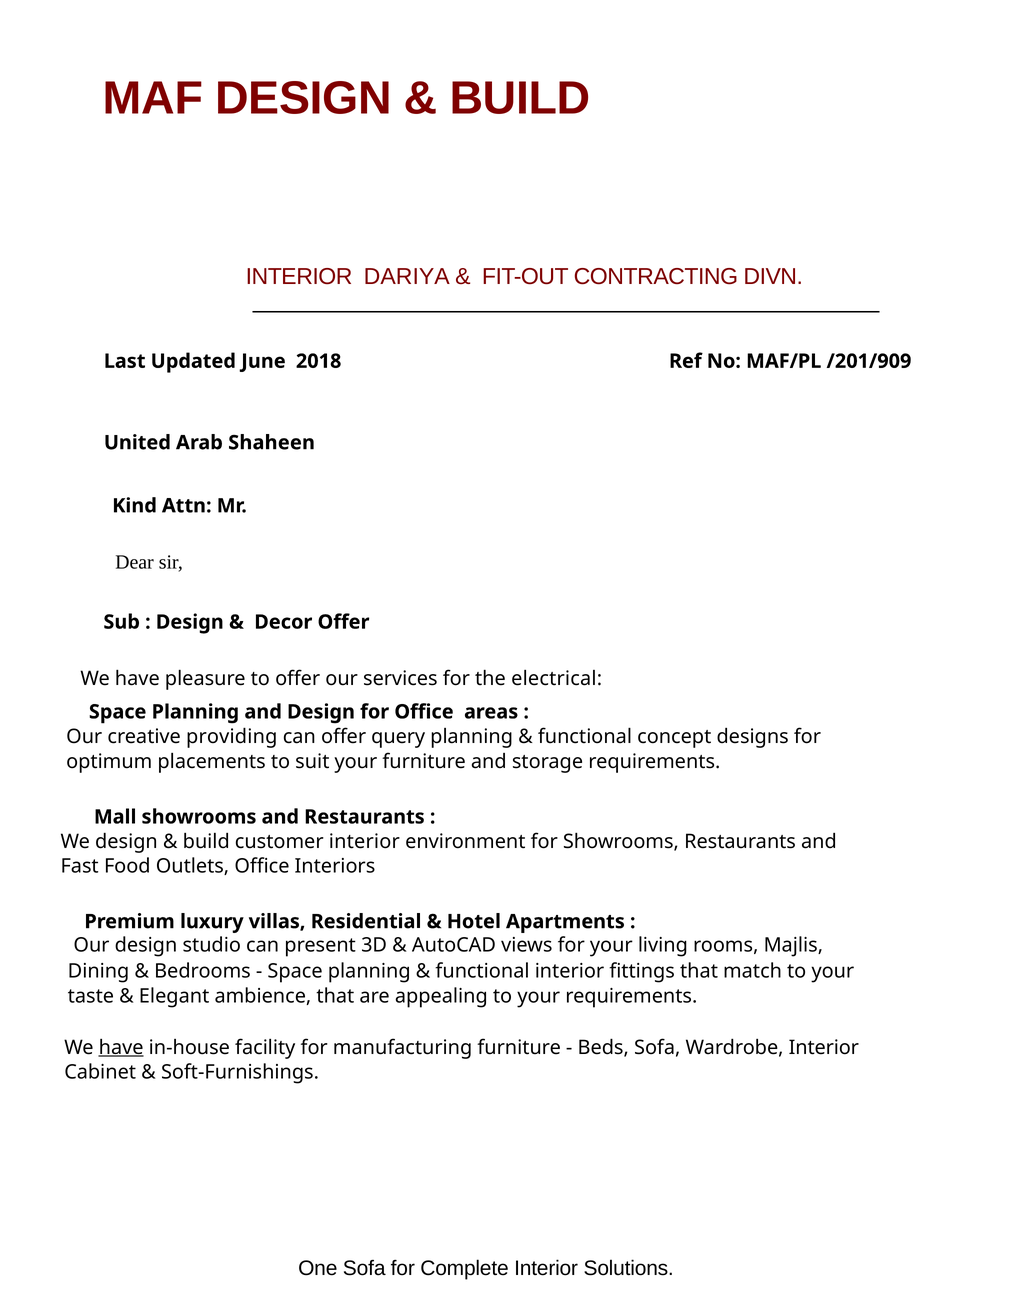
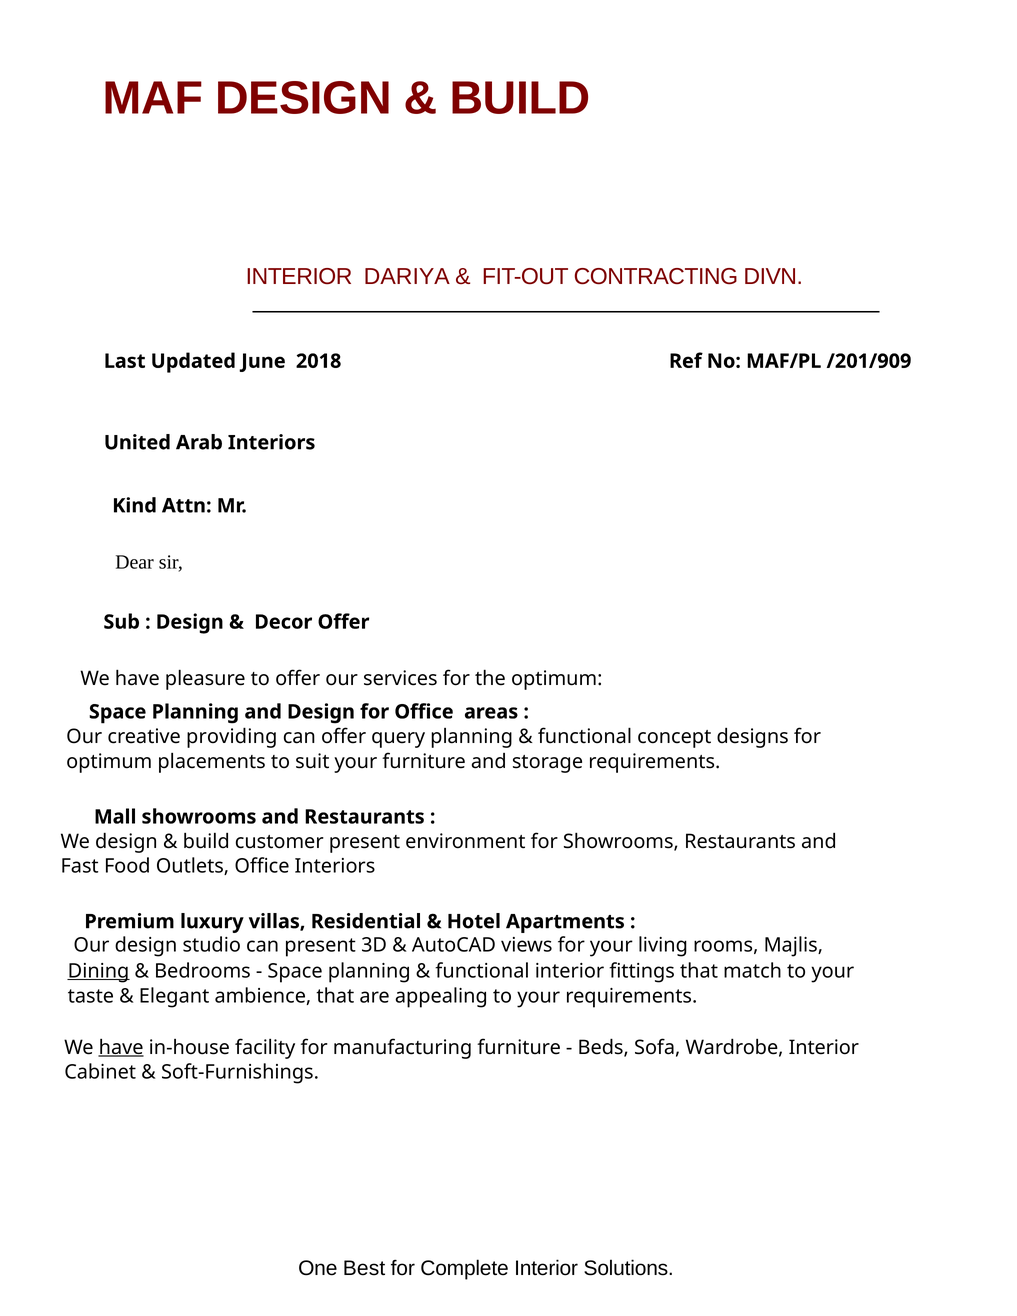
Arab Shaheen: Shaheen -> Interiors
the electrical: electrical -> optimum
customer interior: interior -> present
Dining underline: none -> present
One Sofa: Sofa -> Best
